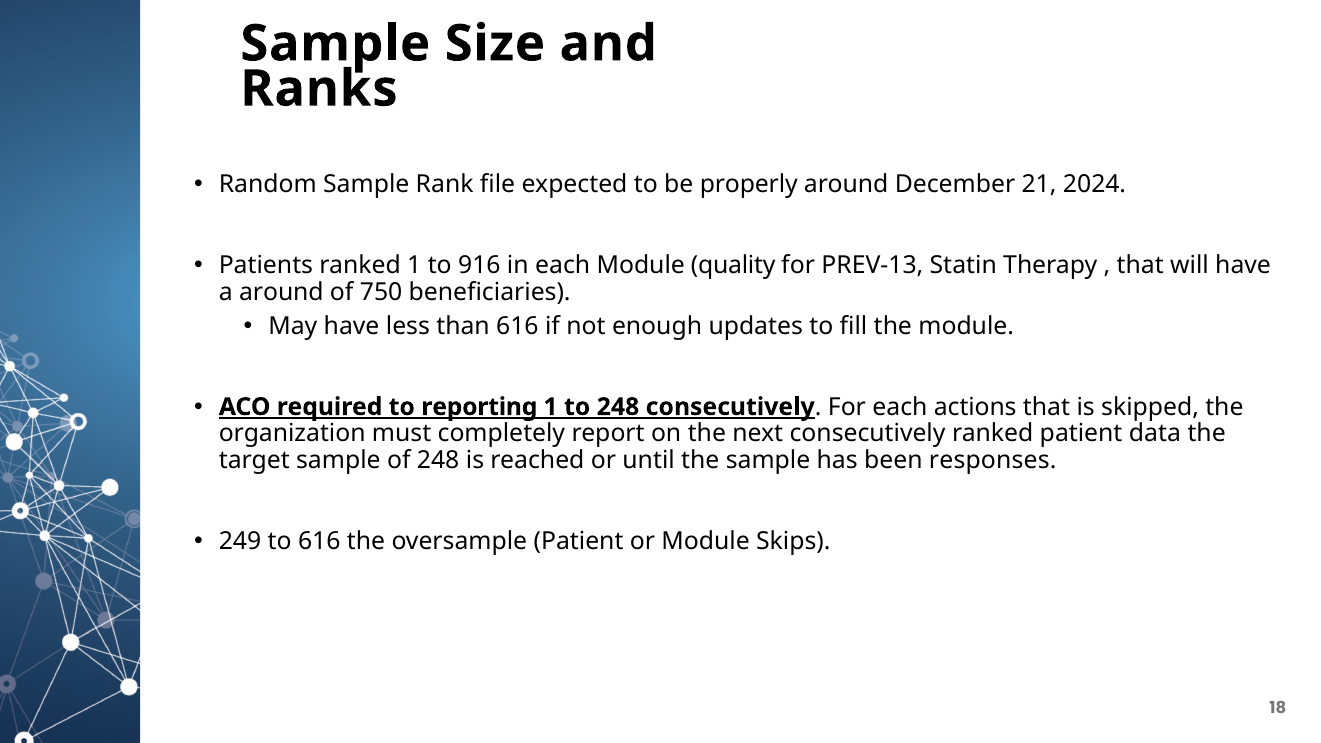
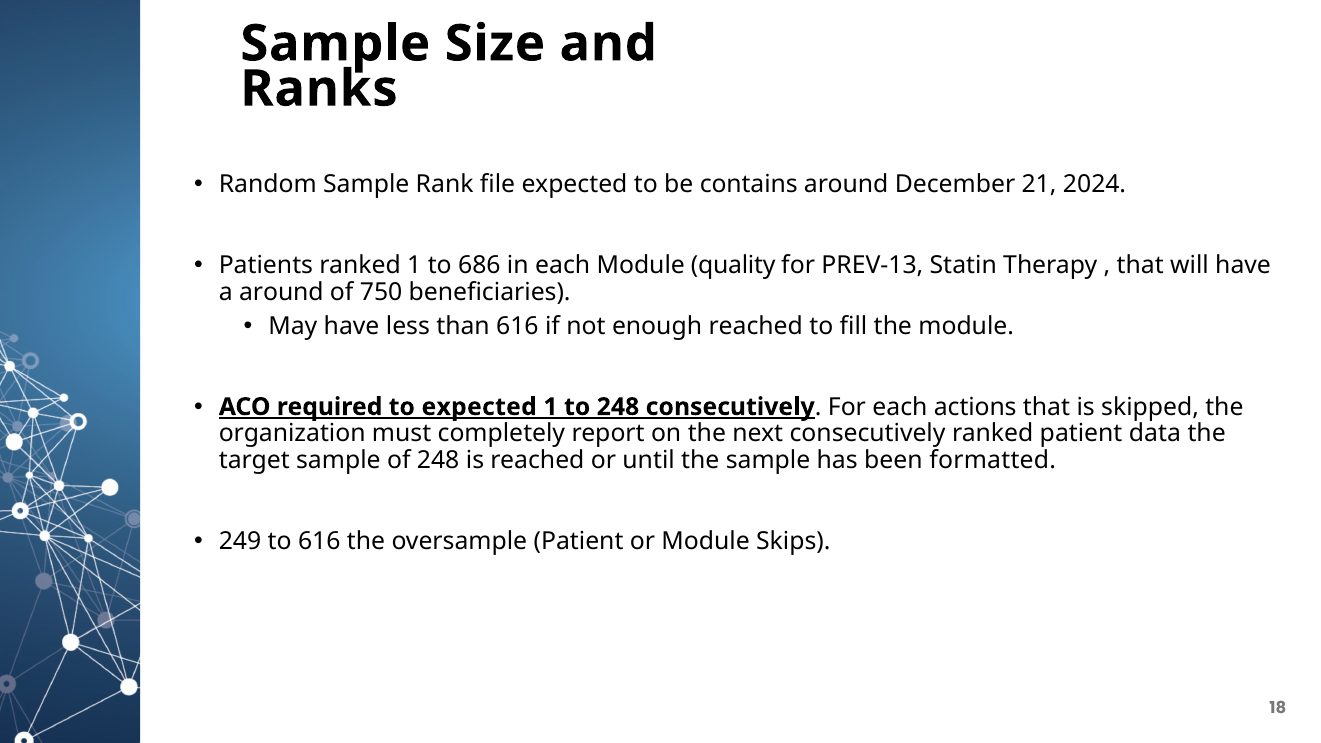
properly: properly -> contains
916: 916 -> 686
enough updates: updates -> reached
to reporting: reporting -> expected
responses: responses -> formatted
